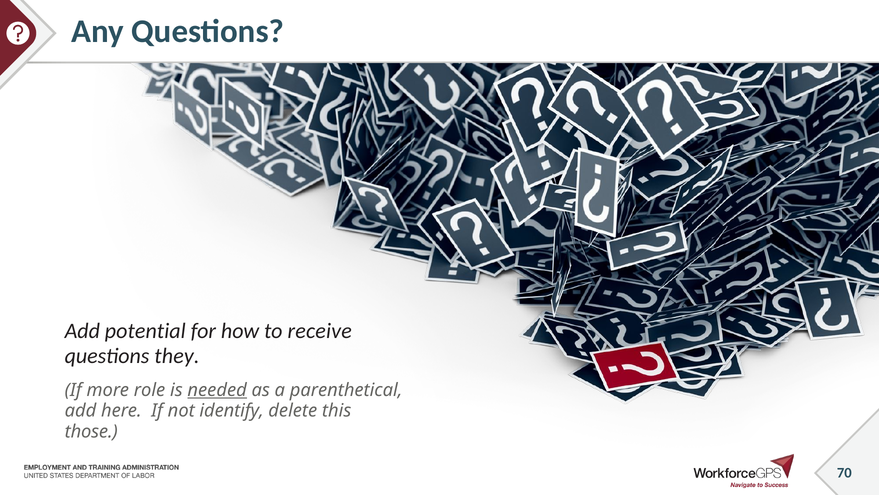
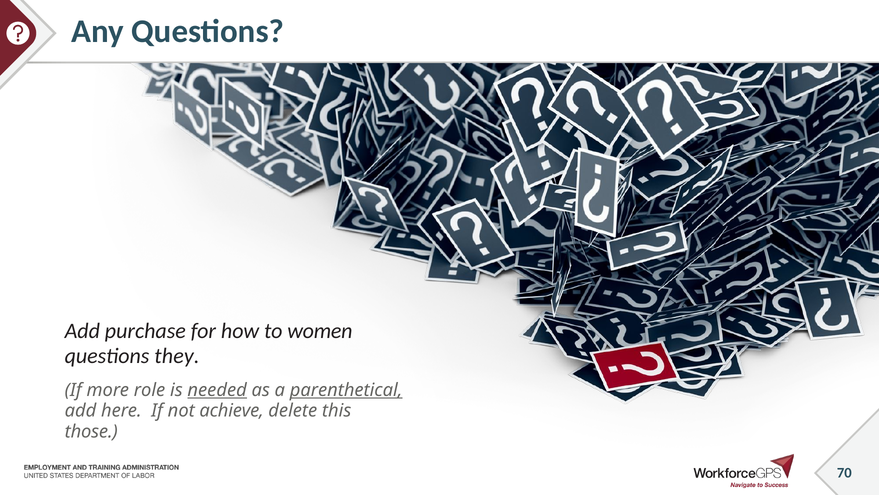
potential: potential -> purchase
receive: receive -> women
parenthetical underline: none -> present
identify: identify -> achieve
